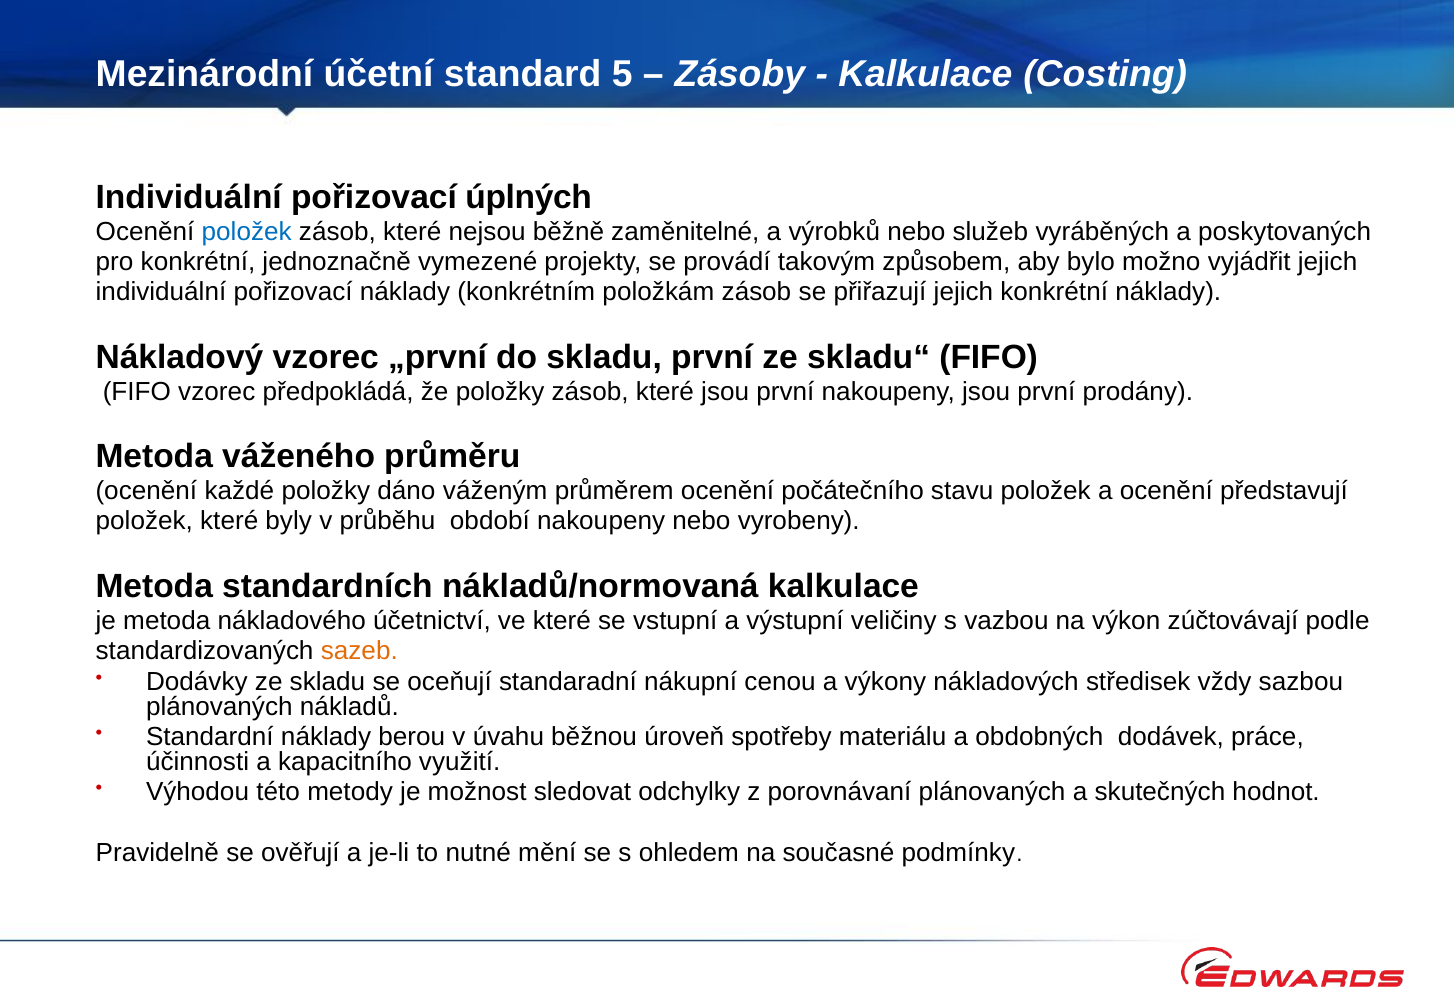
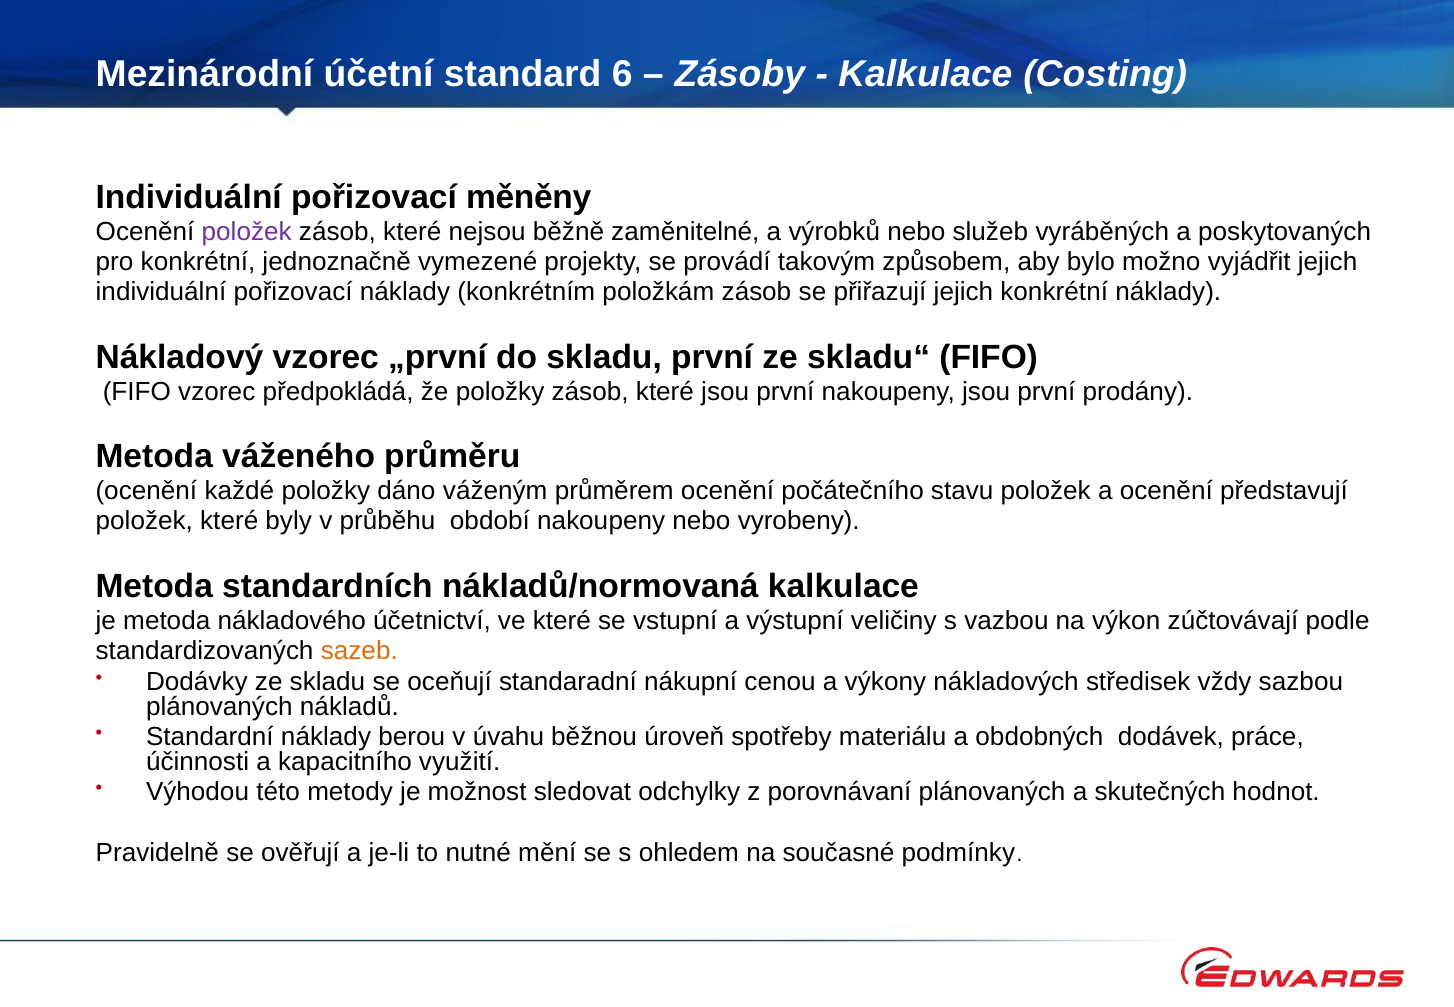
5: 5 -> 6
úplných: úplných -> měněny
položek at (247, 231) colour: blue -> purple
